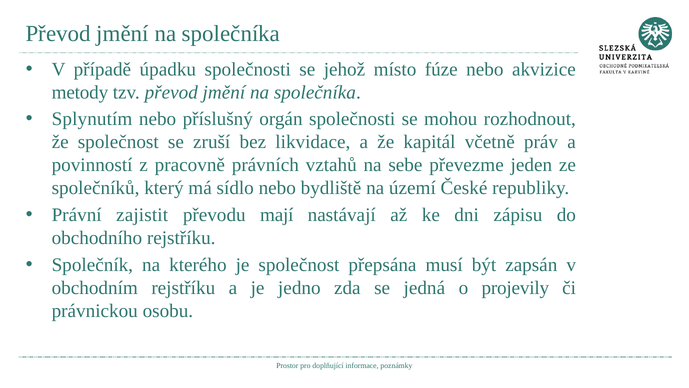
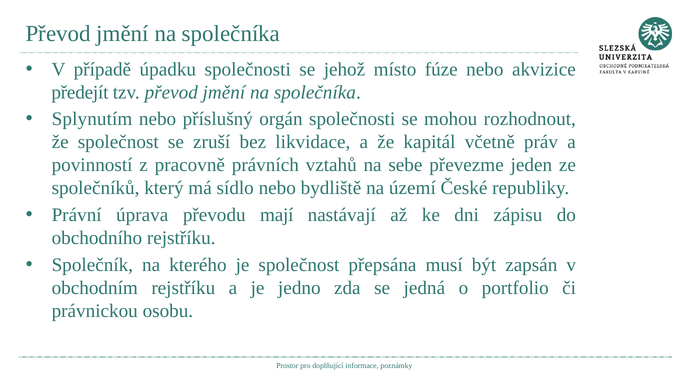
metody: metody -> předejít
zajistit: zajistit -> úprava
projevily: projevily -> portfolio
